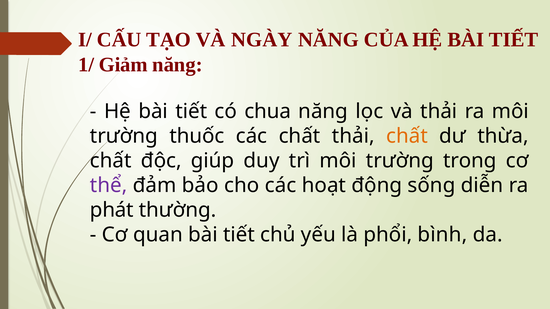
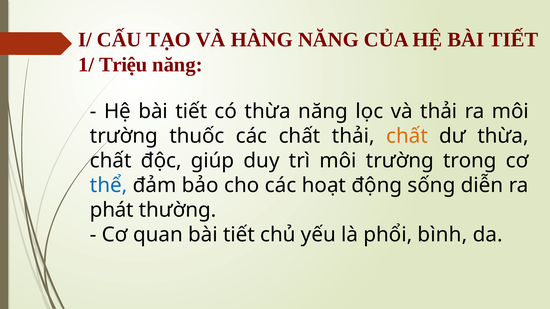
NGÀY: NGÀY -> HÀNG
Giảm: Giảm -> Triệu
có chua: chua -> thừa
thể colour: purple -> blue
